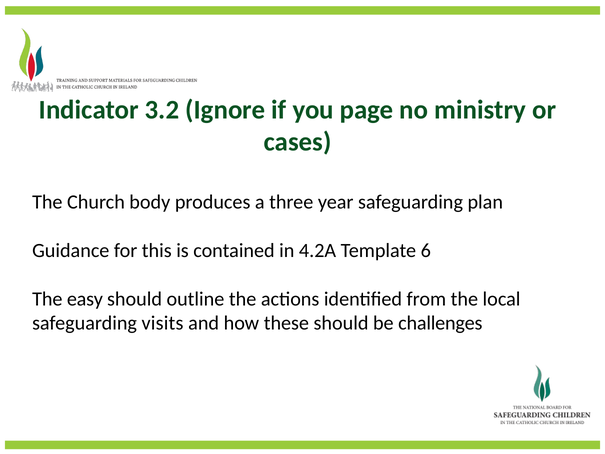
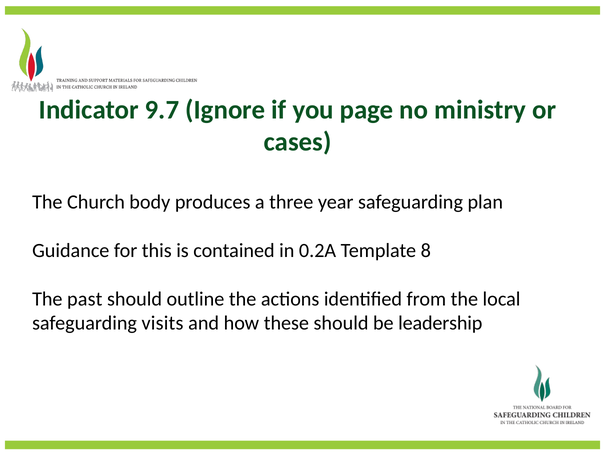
3.2: 3.2 -> 9.7
4.2A: 4.2A -> 0.2A
6: 6 -> 8
easy: easy -> past
challenges: challenges -> leadership
